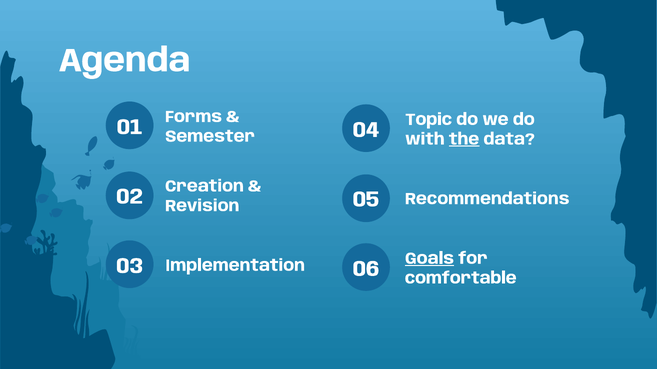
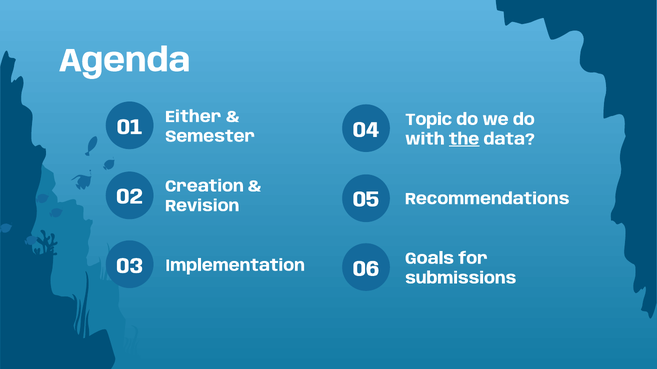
Forms: Forms -> Either
Goals underline: present -> none
comfortable: comfortable -> submissions
